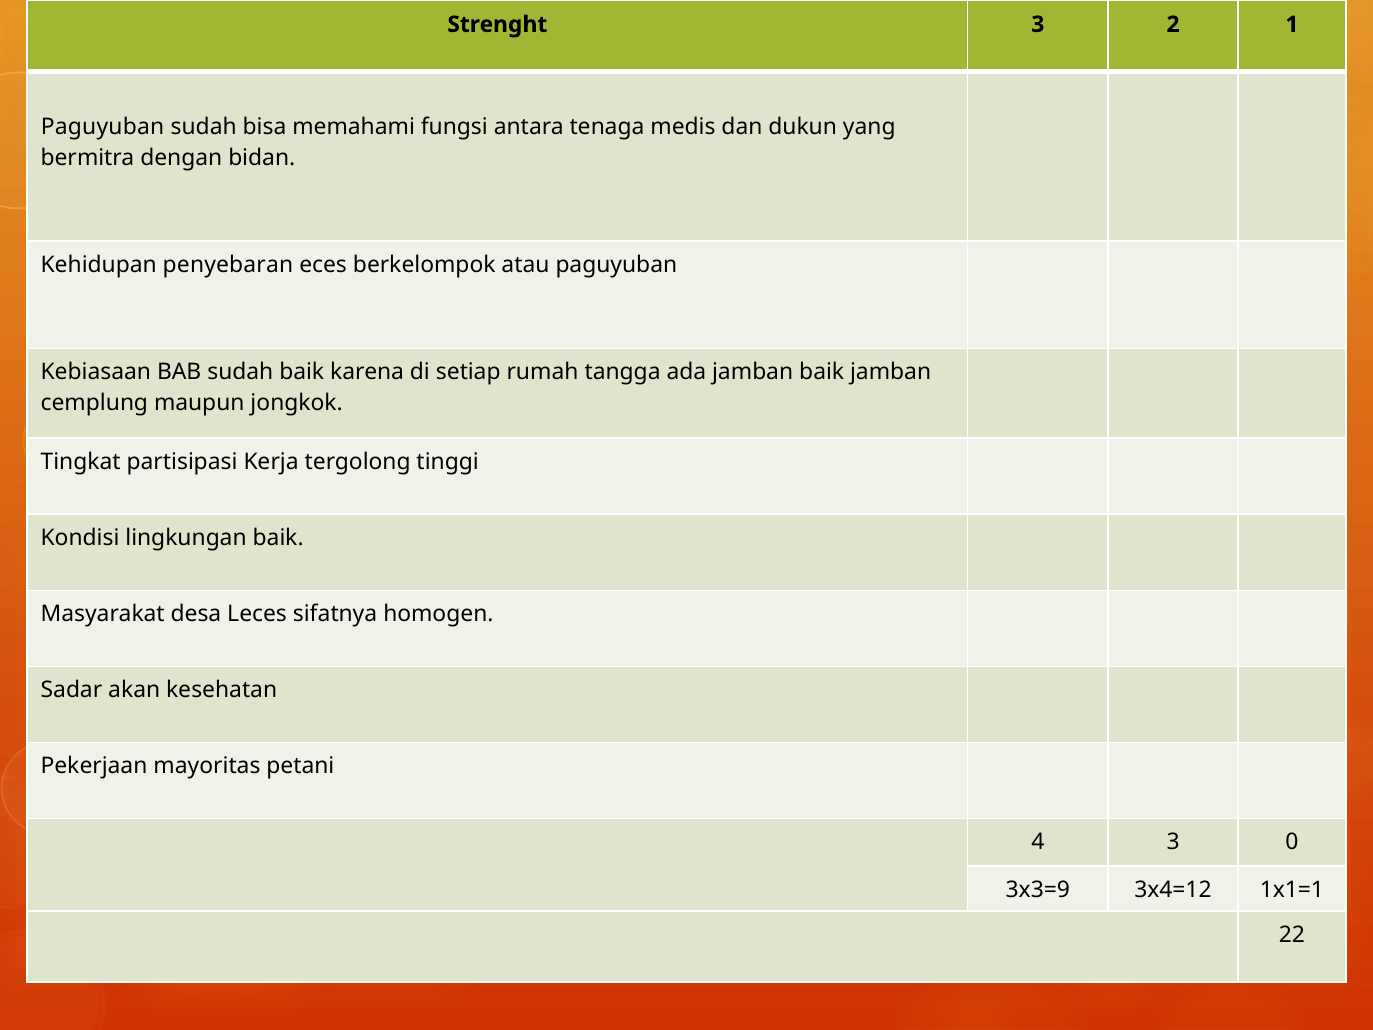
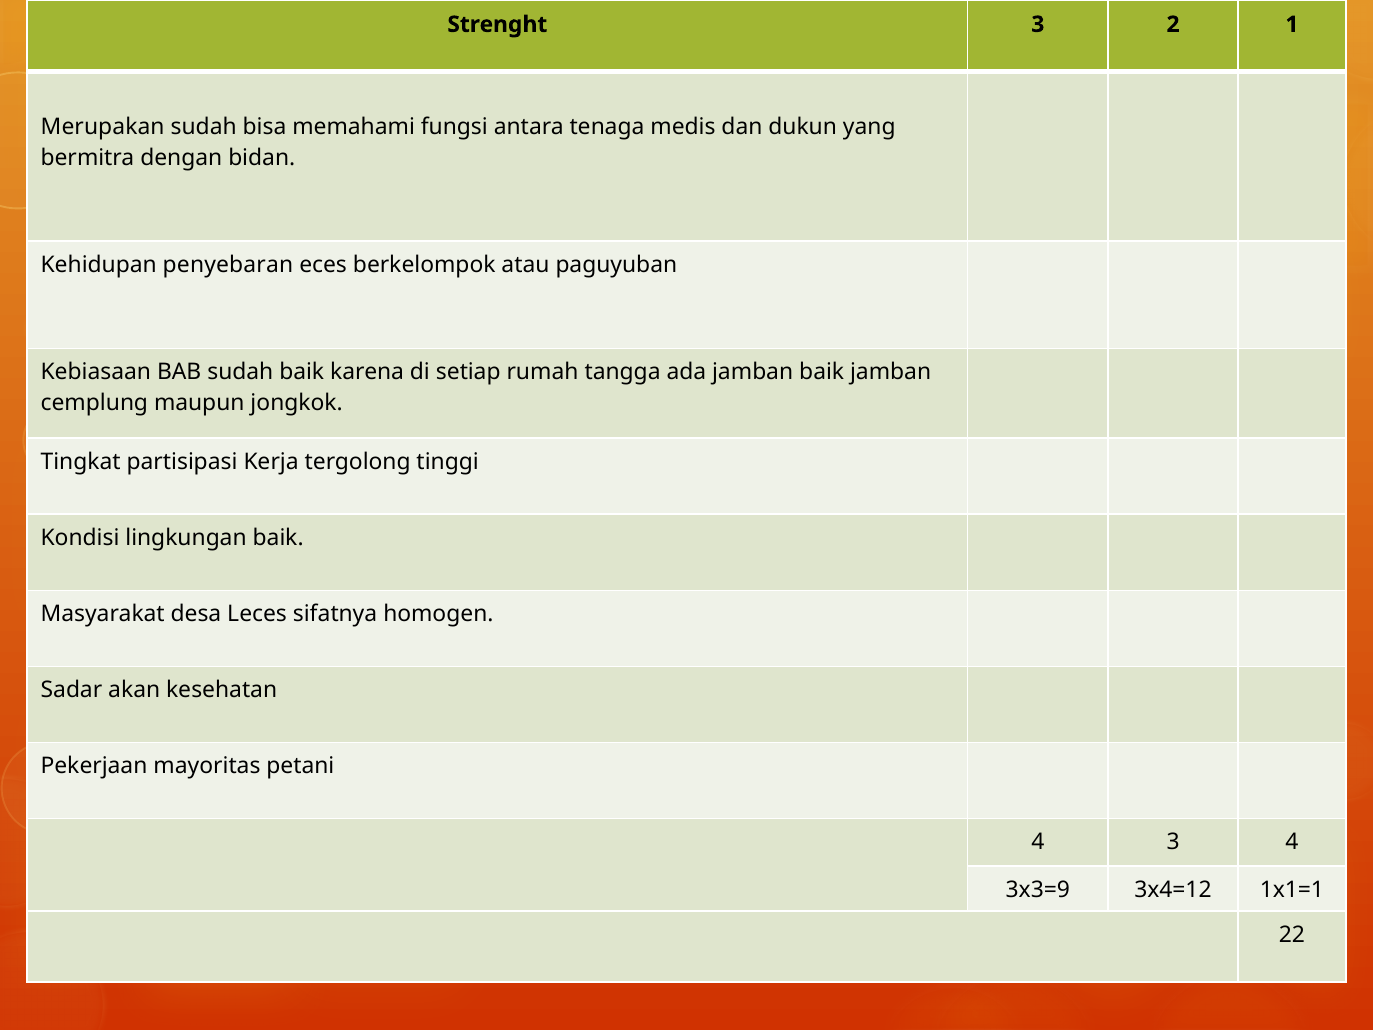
Paguyuban at (103, 127): Paguyuban -> Merupakan
3 0: 0 -> 4
